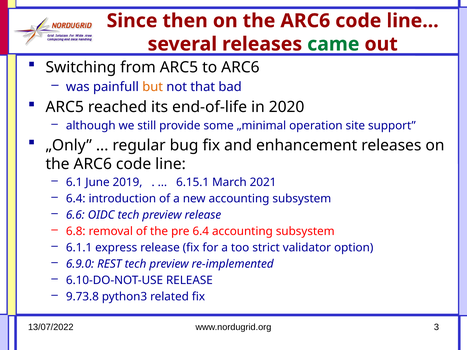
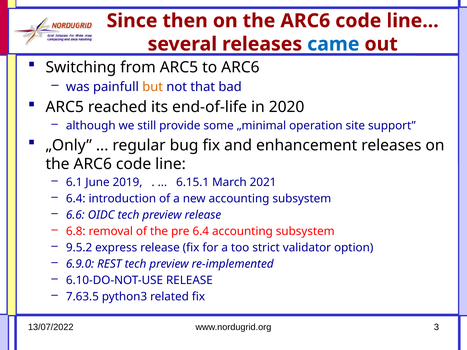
came colour: green -> blue
6.1.1: 6.1.1 -> 9.5.2
9.73.8: 9.73.8 -> 7.63.5
